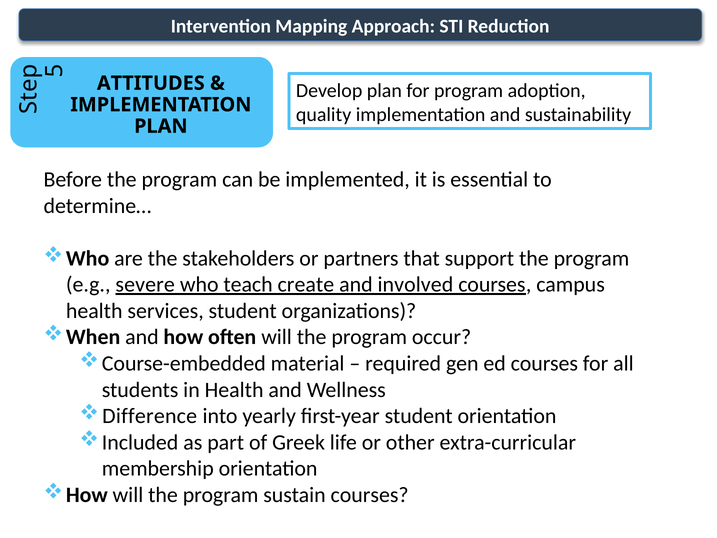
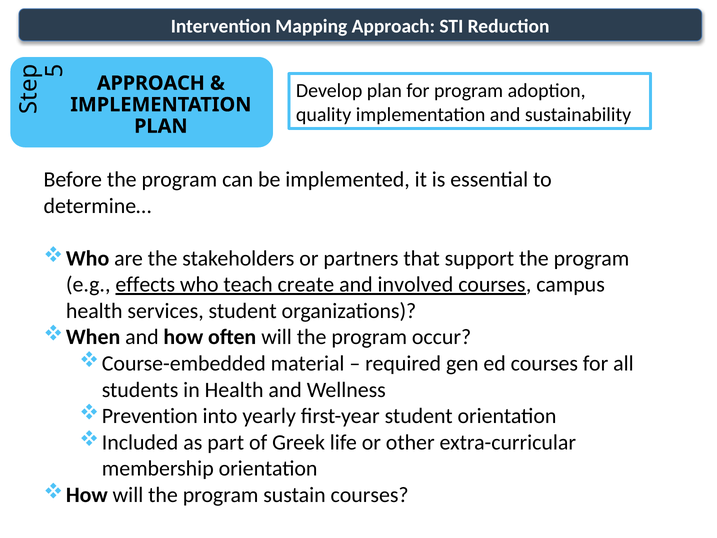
ATTITUDES at (151, 83): ATTITUDES -> APPROACH
severe: severe -> effects
Difference: Difference -> Prevention
